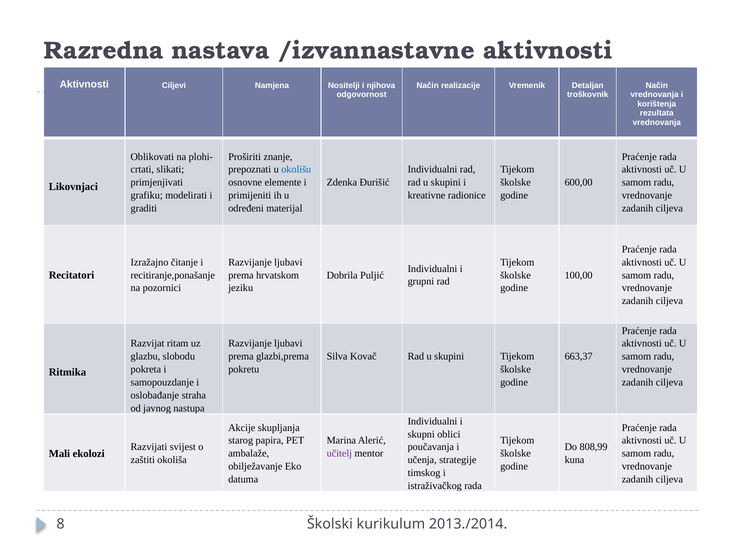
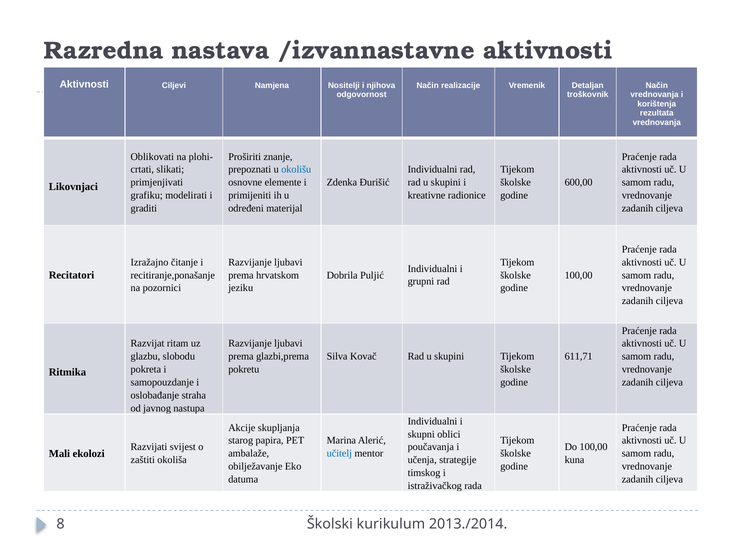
663,37: 663,37 -> 611,71
Do 808,99: 808,99 -> 100,00
učitelj colour: purple -> blue
